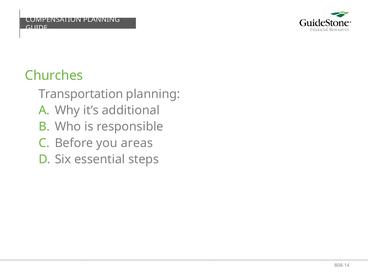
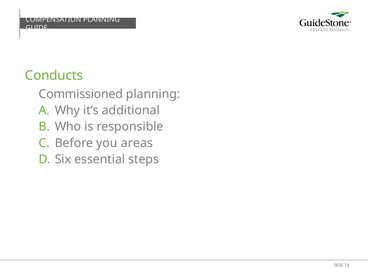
Churches: Churches -> Conducts
Transportation: Transportation -> Commissioned
